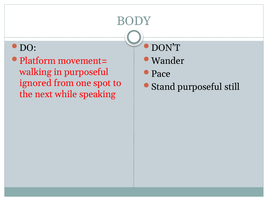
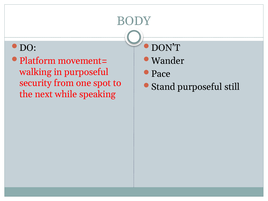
ignored: ignored -> security
